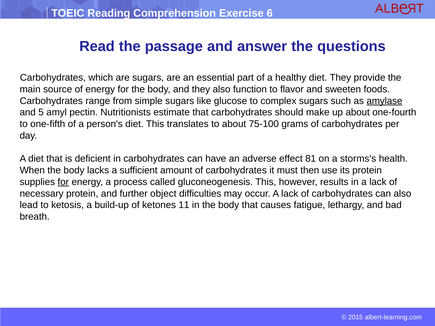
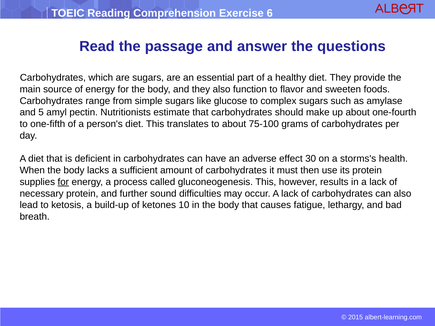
amylase underline: present -> none
81: 81 -> 30
object: object -> sound
11: 11 -> 10
